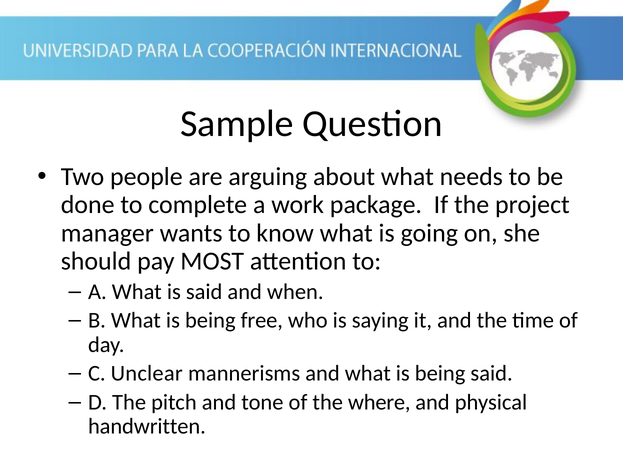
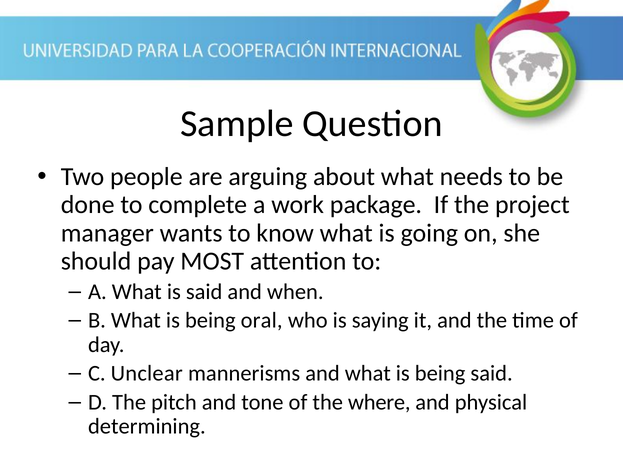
free: free -> oral
handwritten: handwritten -> determining
